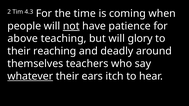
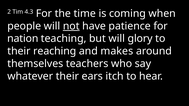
above: above -> nation
deadly: deadly -> makes
whatever underline: present -> none
